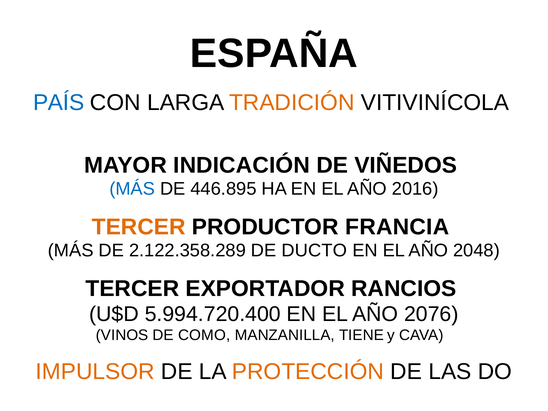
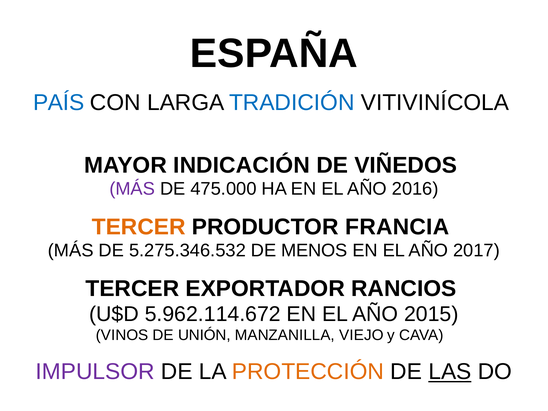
TRADICIÓN colour: orange -> blue
MÁS at (132, 189) colour: blue -> purple
446.895: 446.895 -> 475.000
2.122.358.289: 2.122.358.289 -> 5.275.346.532
DUCTO: DUCTO -> MENOS
2048: 2048 -> 2017
5.994.720.400: 5.994.720.400 -> 5.962.114.672
2076: 2076 -> 2015
COMO: COMO -> UNIÓN
TIENE: TIENE -> VIEJO
IMPULSOR colour: orange -> purple
LAS underline: none -> present
